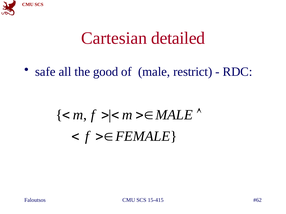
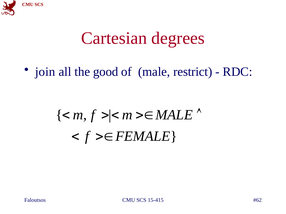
detailed: detailed -> degrees
safe: safe -> join
